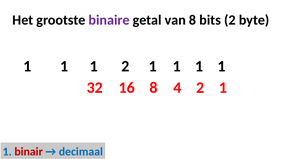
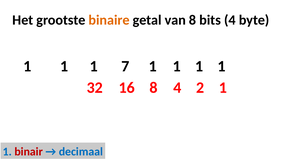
binaire colour: purple -> orange
bits 2: 2 -> 4
1 1 2: 2 -> 7
